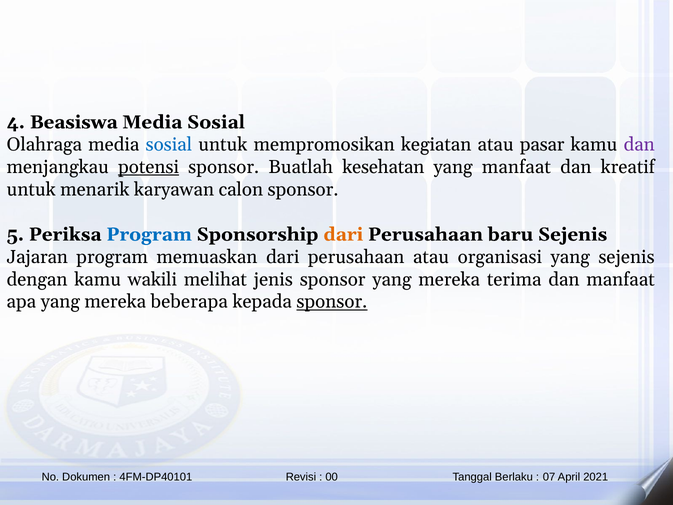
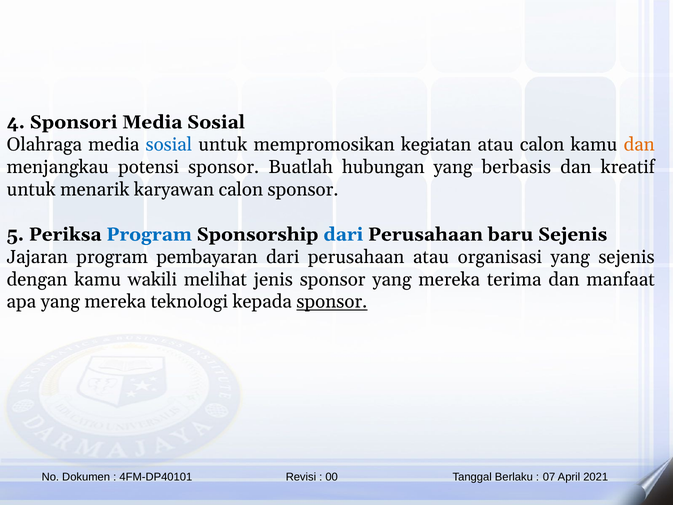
Beasiswa: Beasiswa -> Sponsori
atau pasar: pasar -> calon
dan at (639, 145) colour: purple -> orange
potensi underline: present -> none
kesehatan: kesehatan -> hubungan
yang manfaat: manfaat -> berbasis
dari at (343, 234) colour: orange -> blue
memuaskan: memuaskan -> pembayaran
beberapa: beberapa -> teknologi
